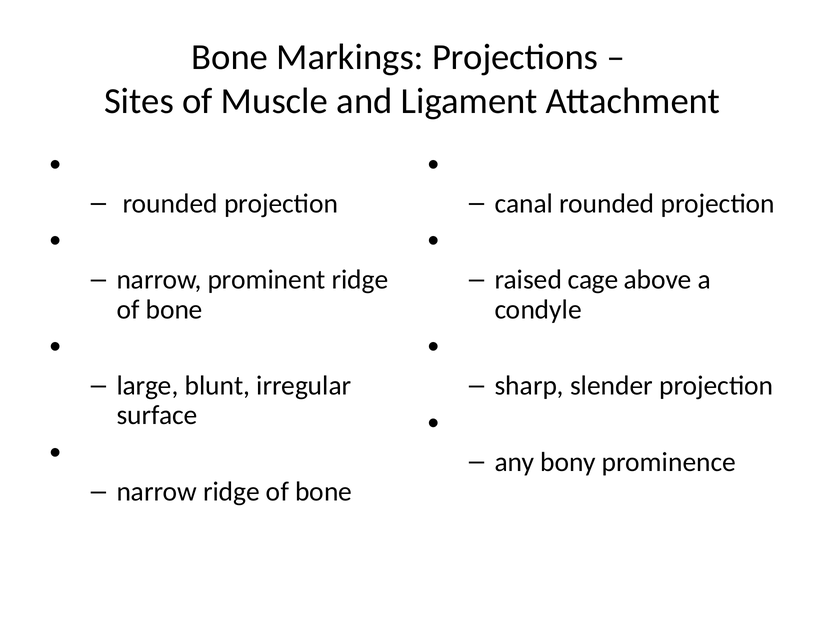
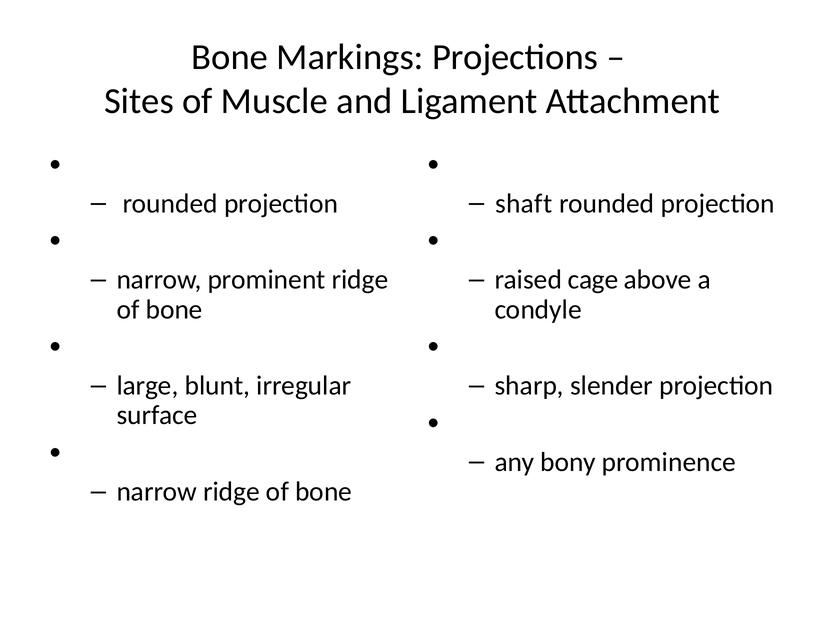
canal: canal -> shaft
